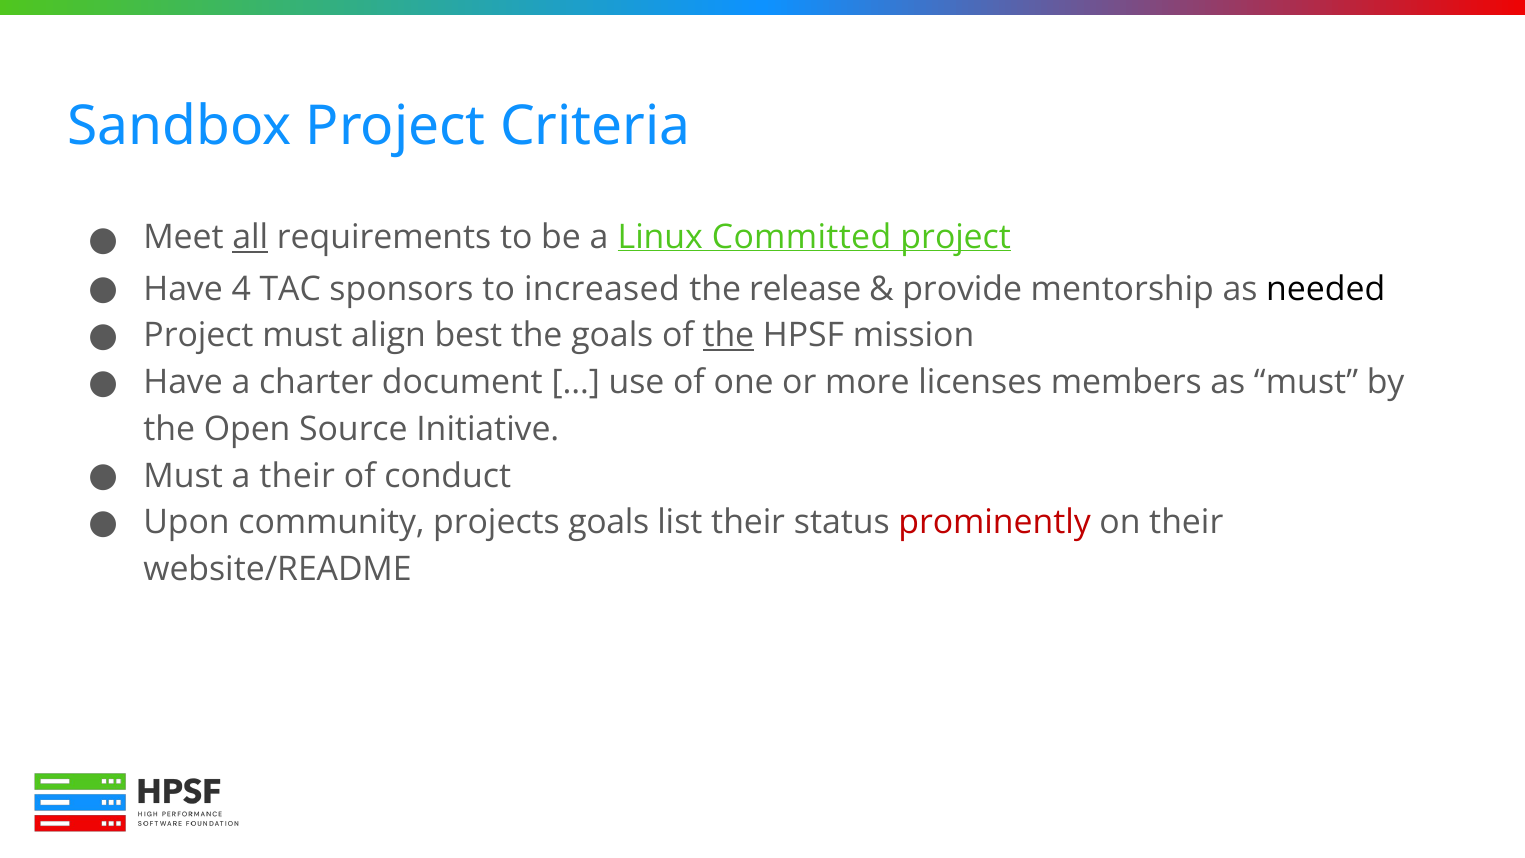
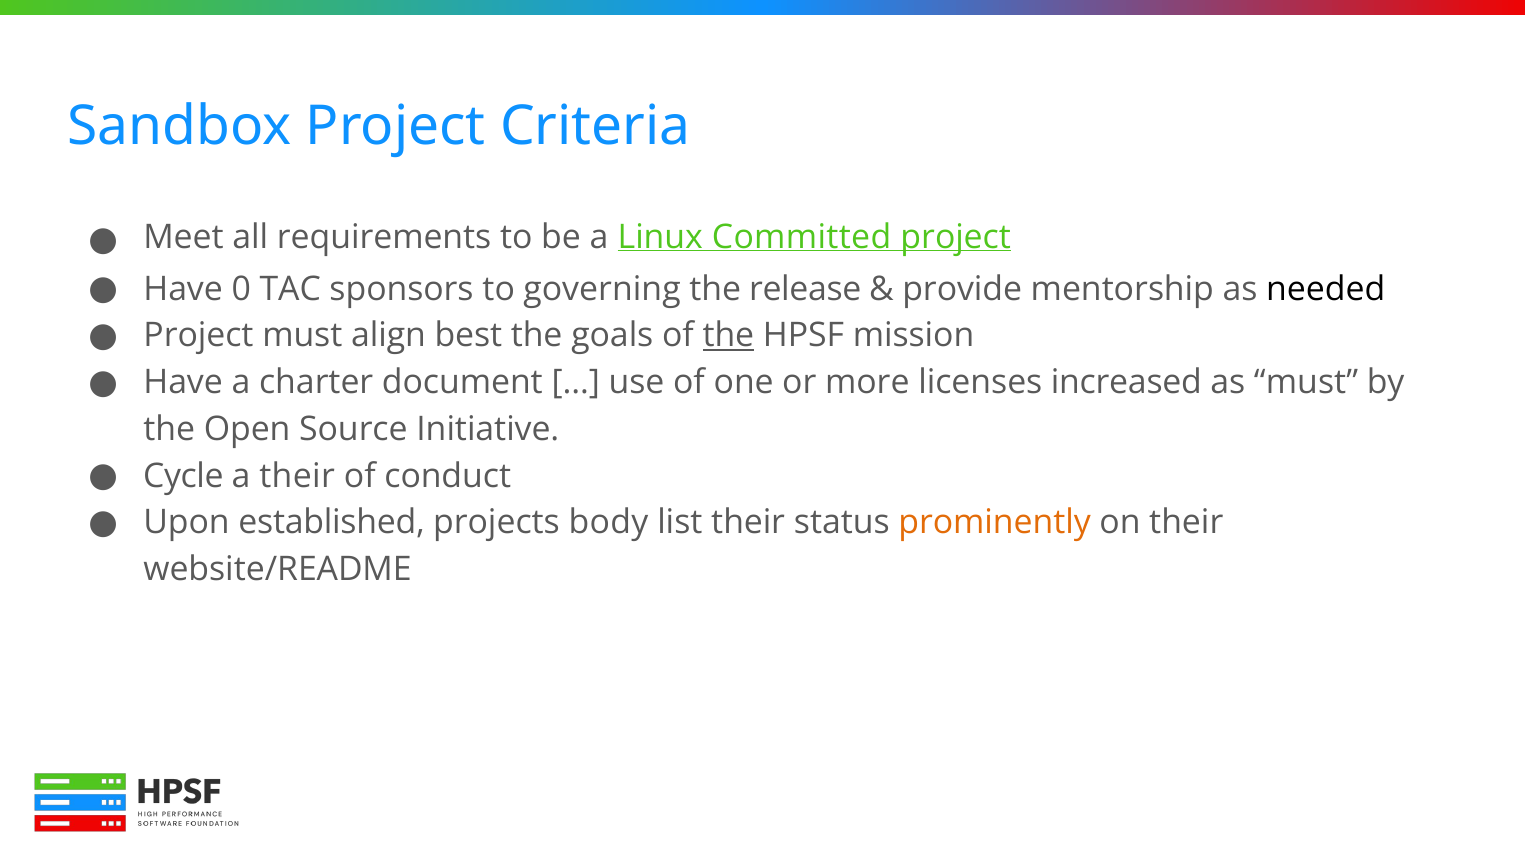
all underline: present -> none
4: 4 -> 0
increased: increased -> governing
members: members -> increased
Must at (183, 476): Must -> Cycle
community: community -> established
projects goals: goals -> body
prominently colour: red -> orange
